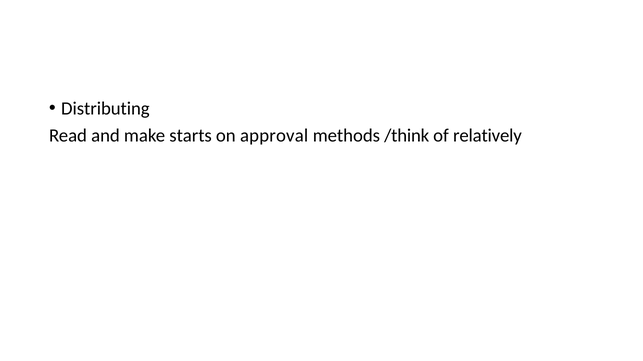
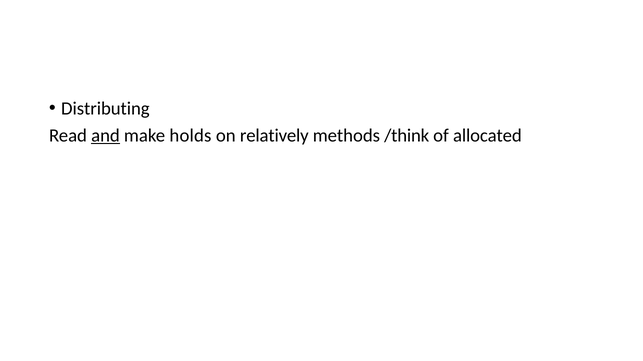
and underline: none -> present
starts: starts -> holds
approval: approval -> relatively
relatively: relatively -> allocated
